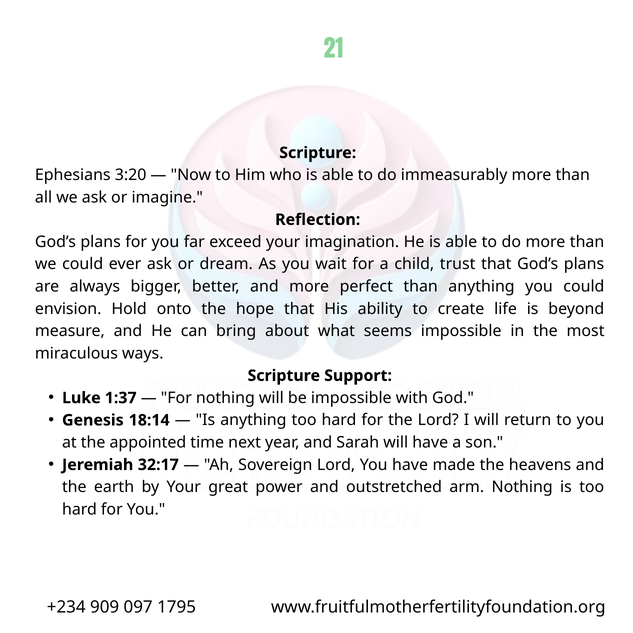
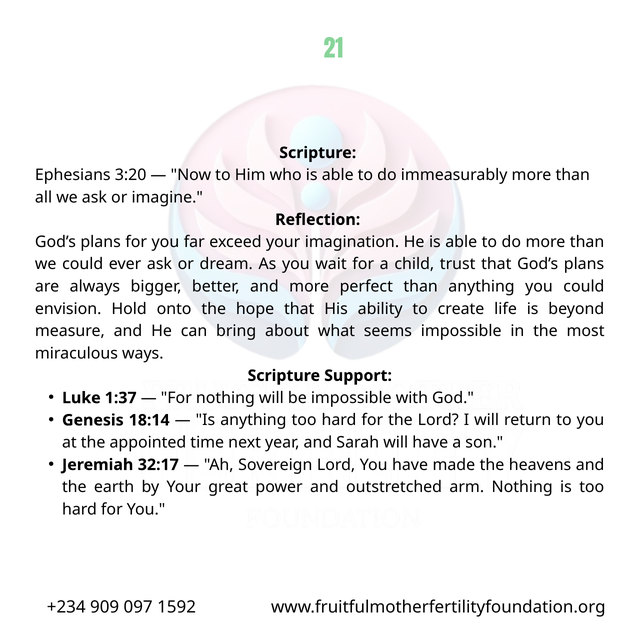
1795: 1795 -> 1592
